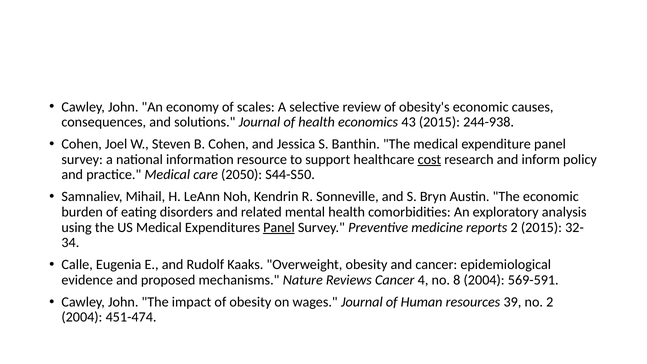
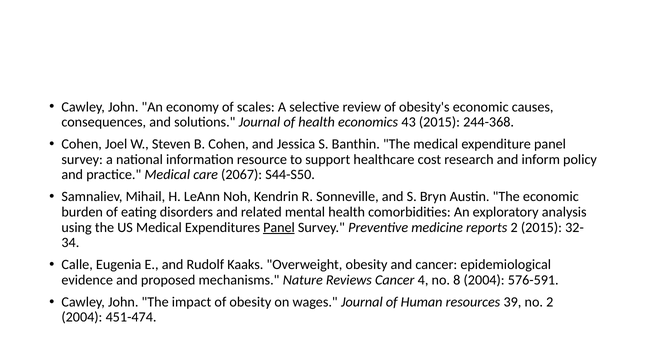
244-938: 244-938 -> 244-368
cost underline: present -> none
2050: 2050 -> 2067
569-591: 569-591 -> 576-591
